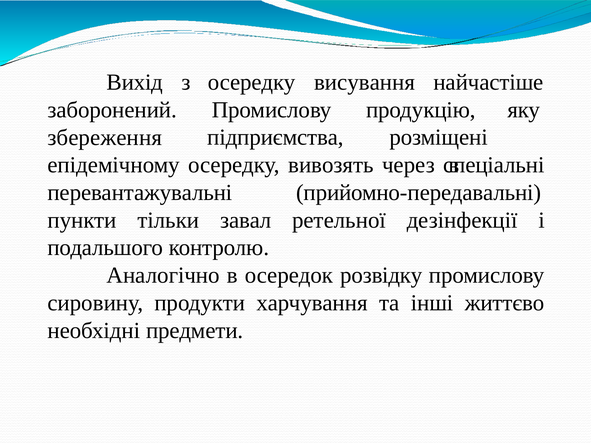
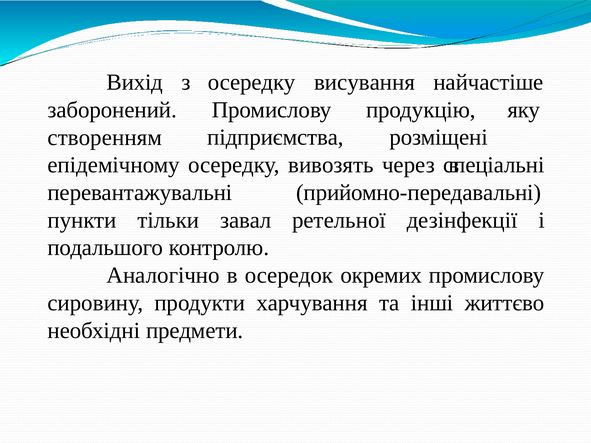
збереження: збереження -> створенням
розвідку: розвідку -> окремих
